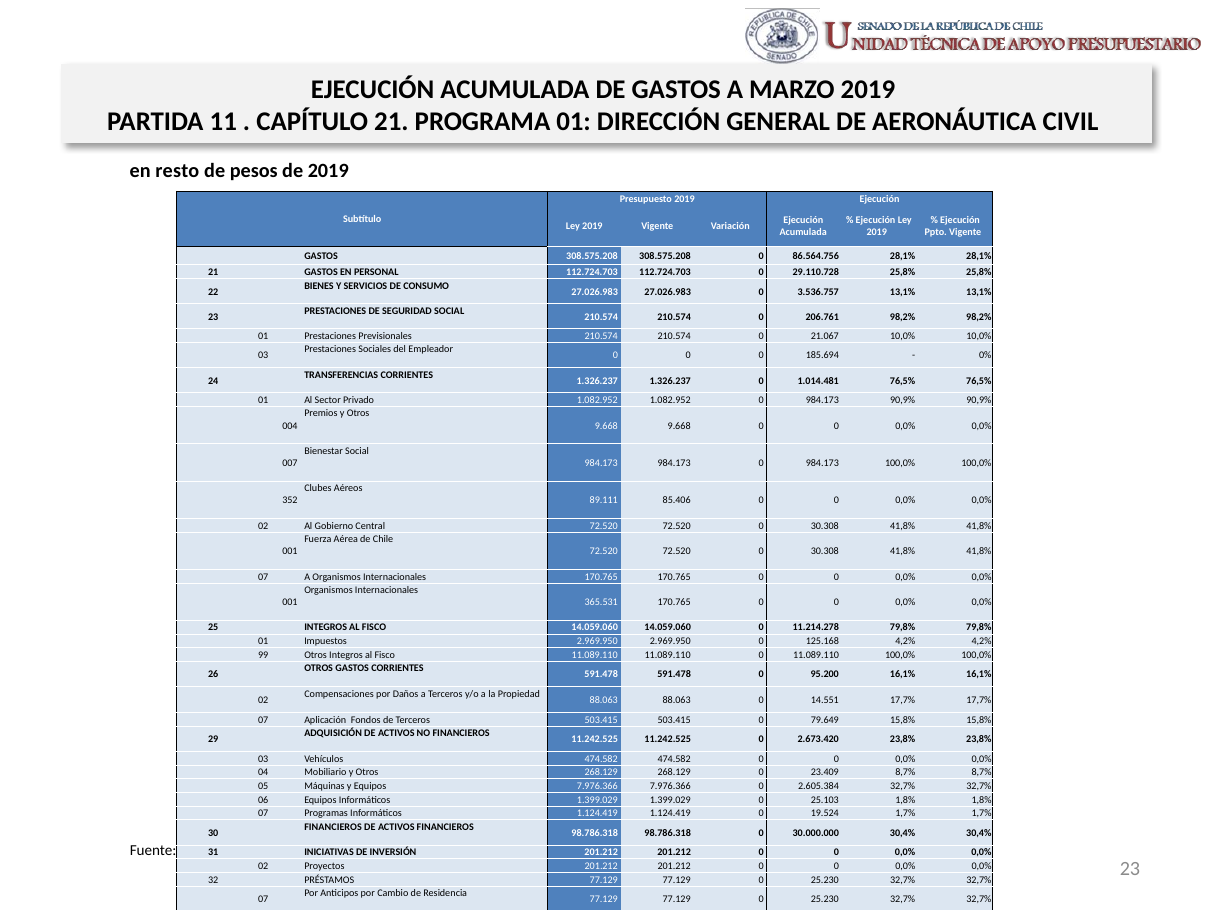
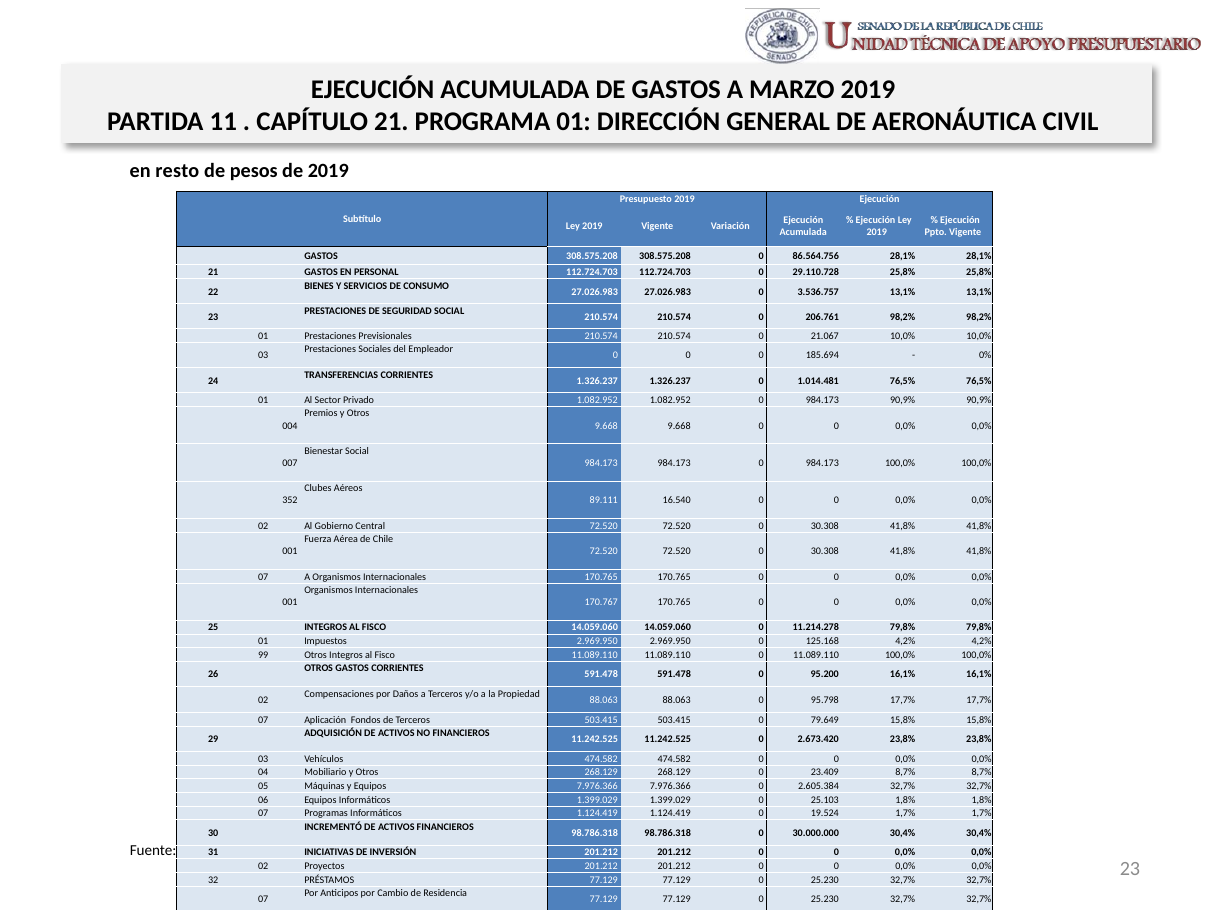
85.406: 85.406 -> 16.540
365.531: 365.531 -> 170.767
14.551: 14.551 -> 95.798
FINANCIEROS at (333, 827): FINANCIEROS -> INCREMENTÓ
